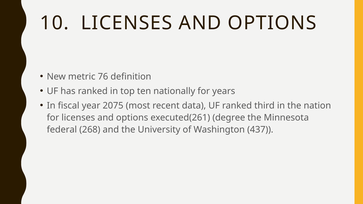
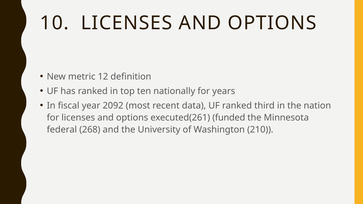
76: 76 -> 12
2075: 2075 -> 2092
degree: degree -> funded
437: 437 -> 210
